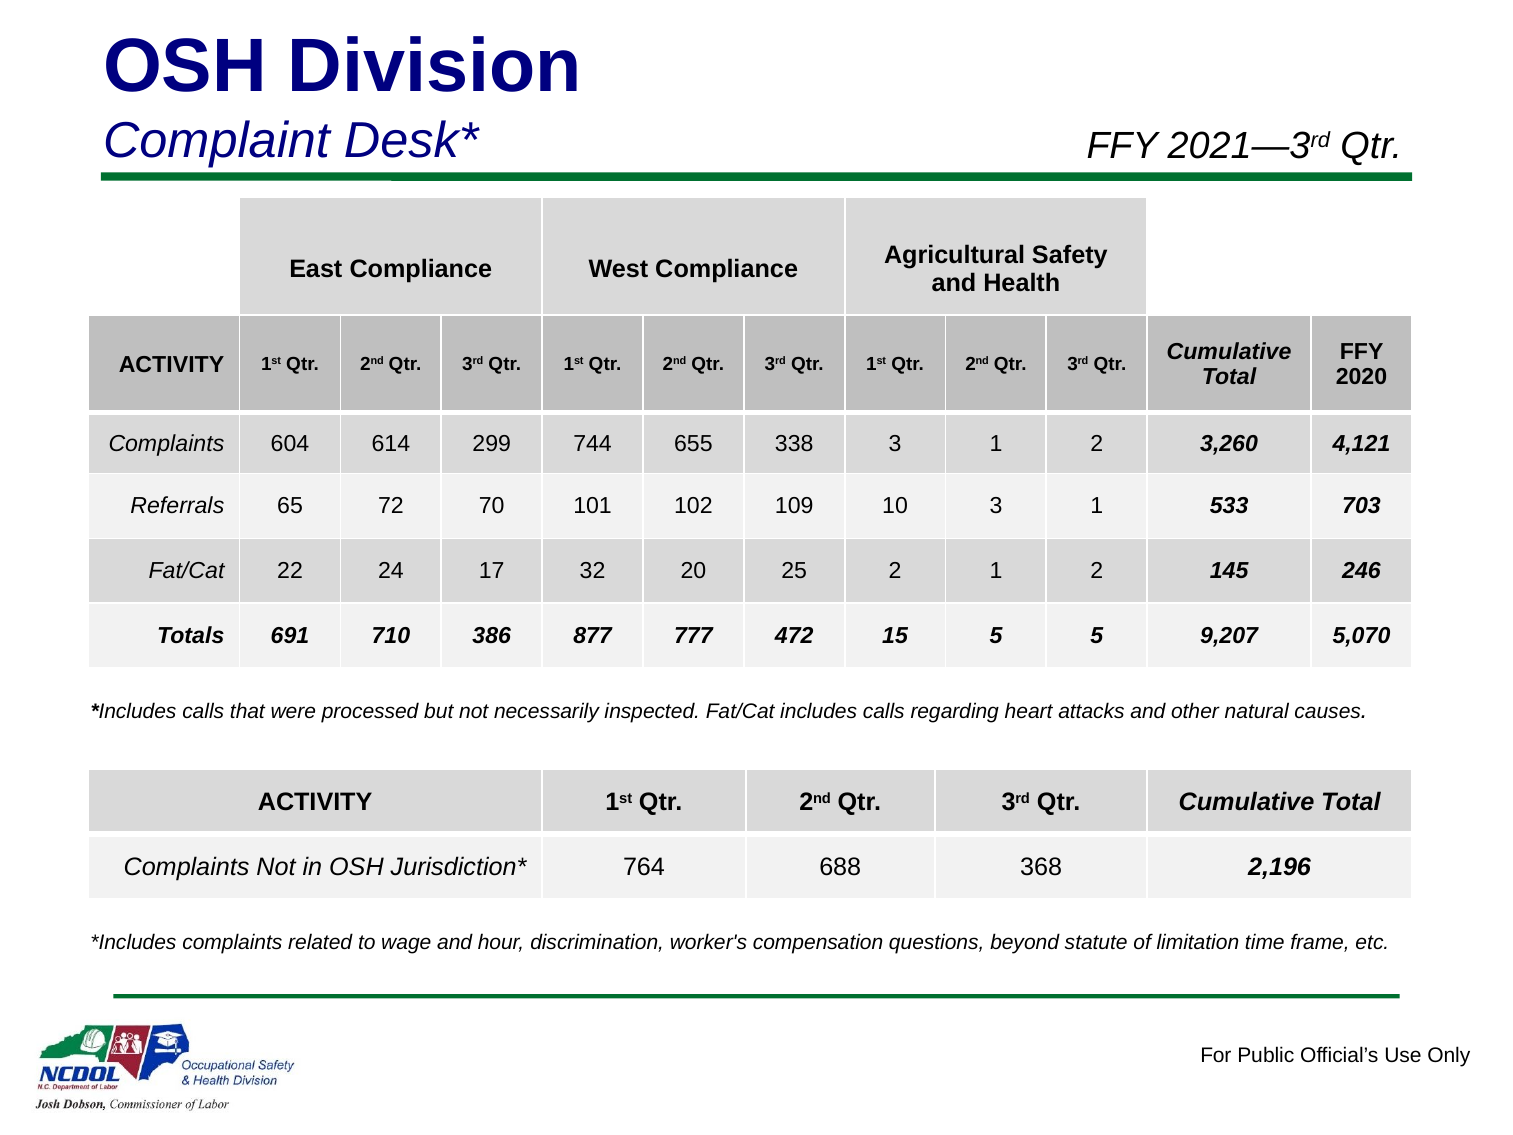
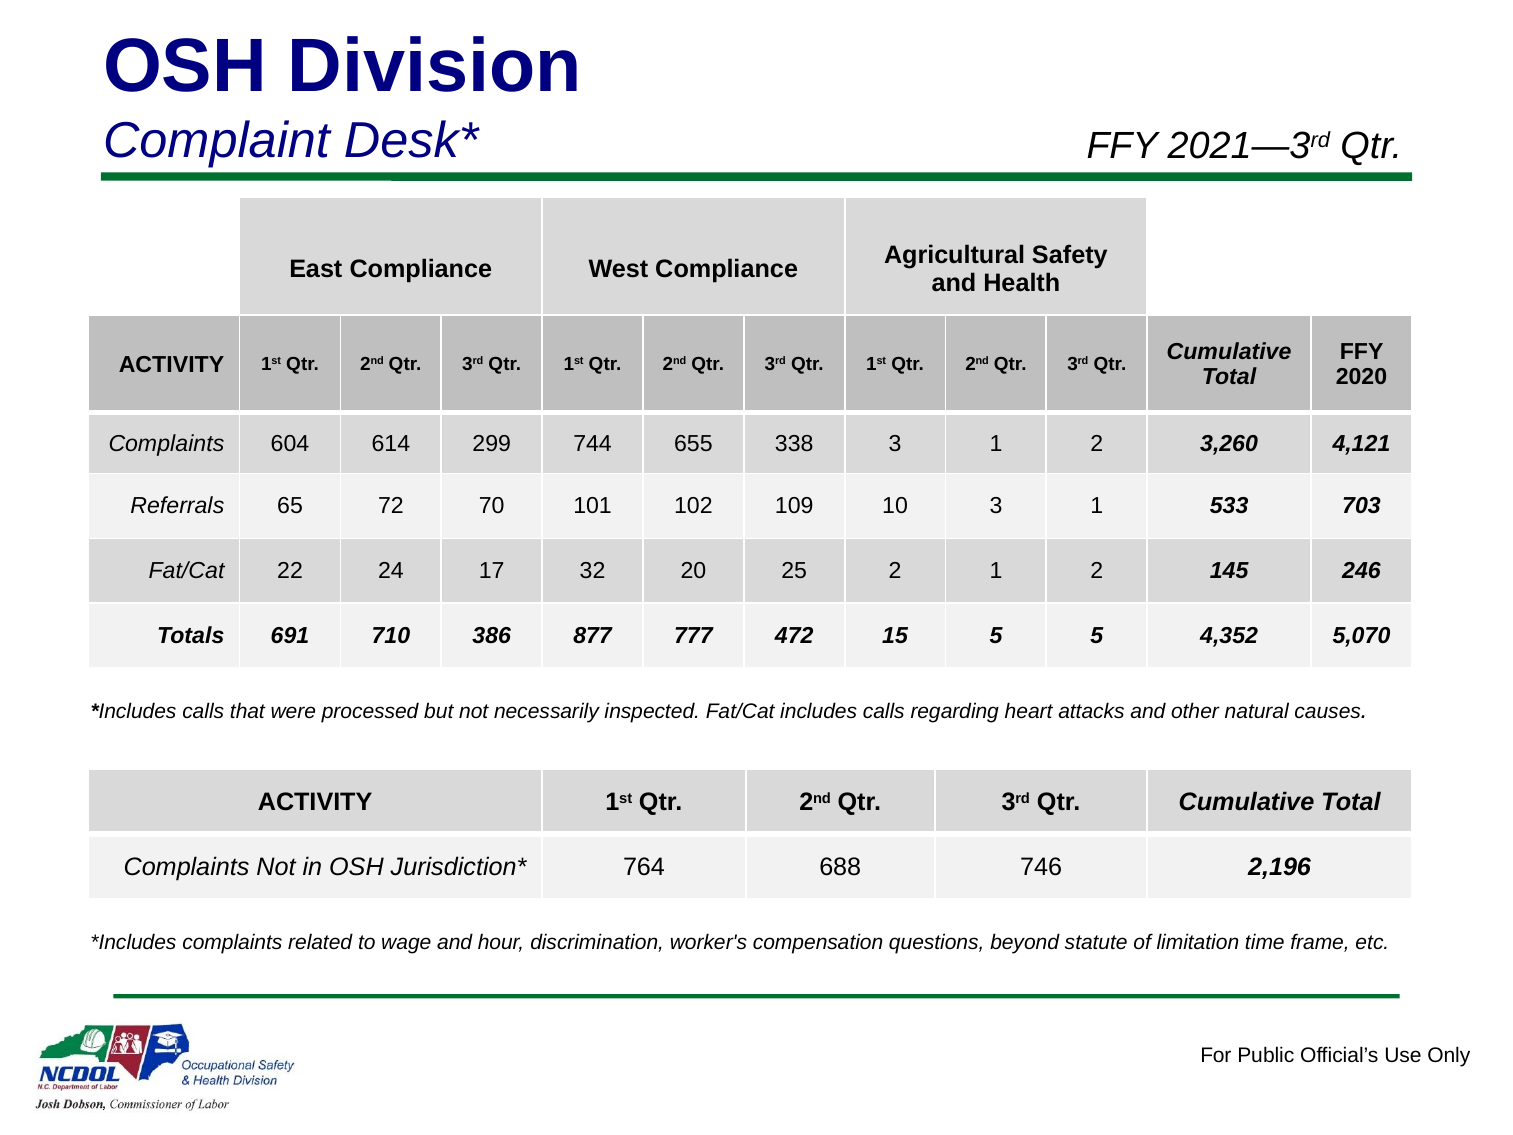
9,207: 9,207 -> 4,352
368: 368 -> 746
